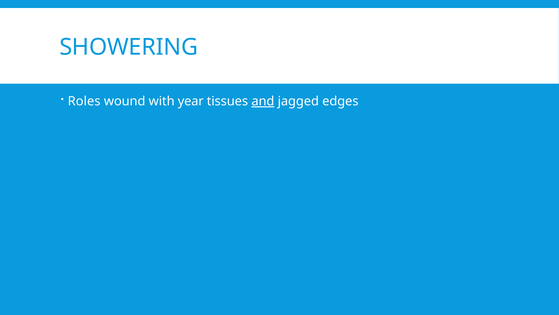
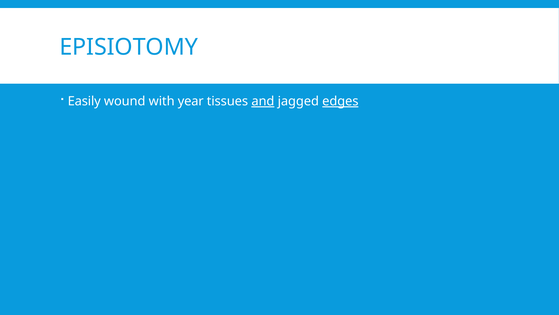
SHOWERING: SHOWERING -> EPISIOTOMY
Roles: Roles -> Easily
edges underline: none -> present
